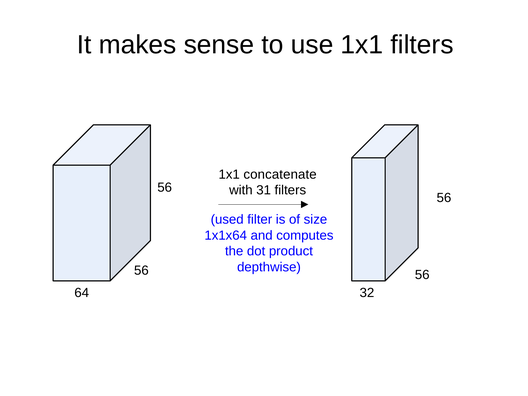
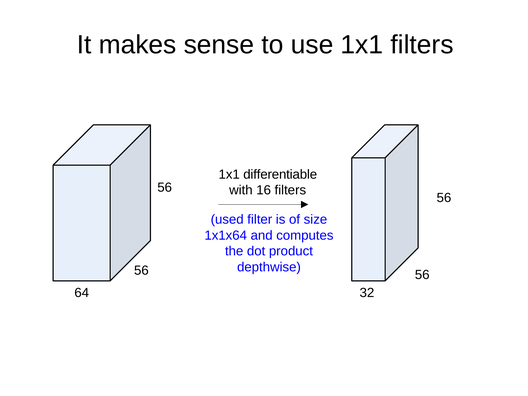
concatenate: concatenate -> differentiable
31: 31 -> 16
